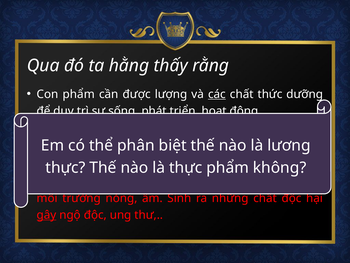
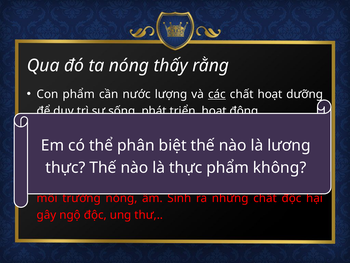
ta hằng: hằng -> nóng
được: được -> nước
chất thức: thức -> hoạt
gây underline: present -> none
